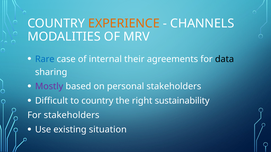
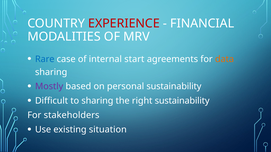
EXPERIENCE colour: orange -> red
CHANNELS: CHANNELS -> FINANCIAL
their: their -> start
data colour: black -> orange
personal stakeholders: stakeholders -> sustainability
to country: country -> sharing
